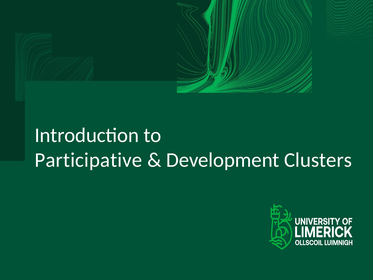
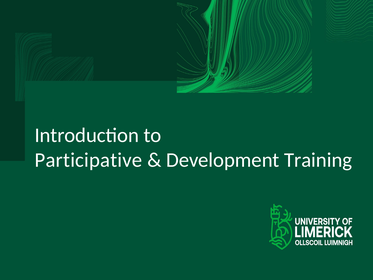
Clusters: Clusters -> Training
